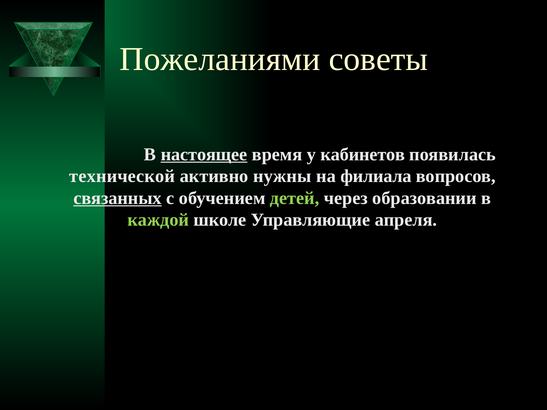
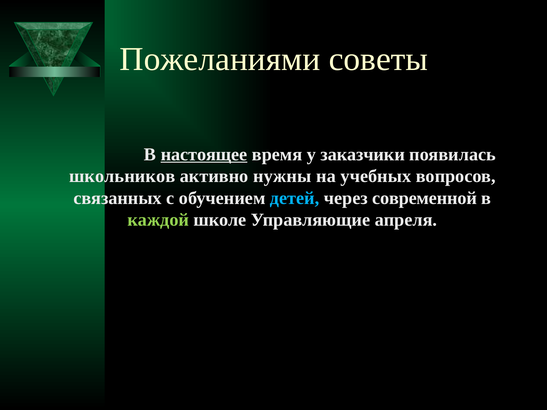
кабинетов: кабинетов -> заказчики
технической: технической -> школьников
филиала: филиала -> учебных
связанных underline: present -> none
детей colour: light green -> light blue
образовании: образовании -> современной
